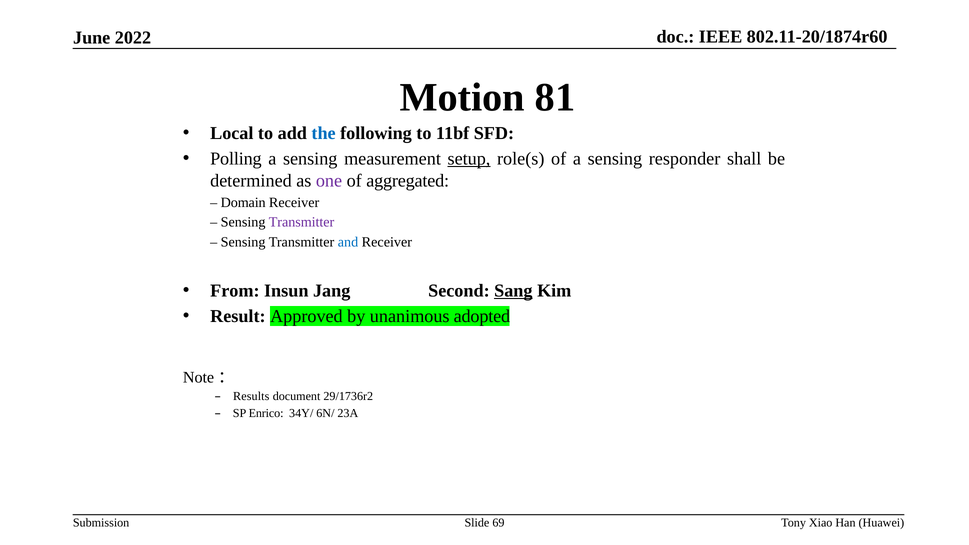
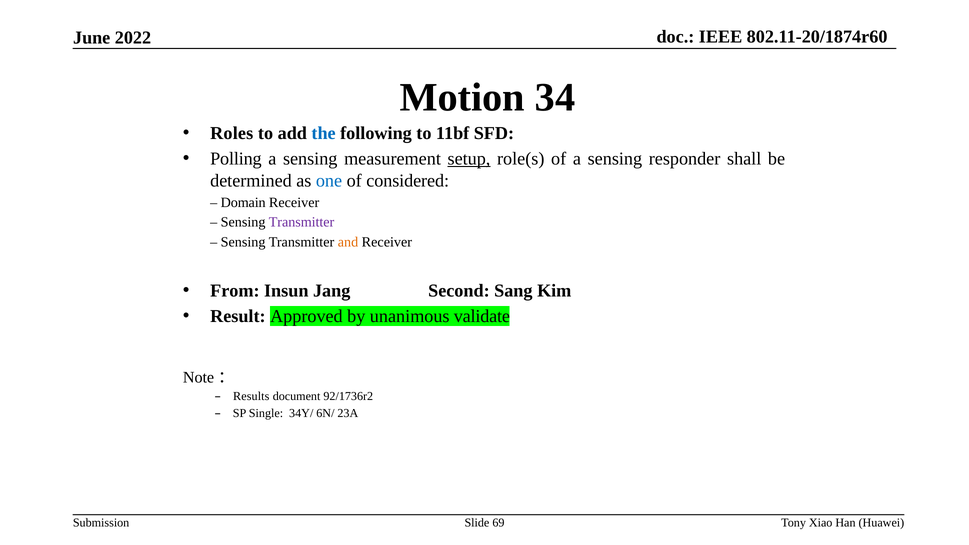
81: 81 -> 34
Local: Local -> Roles
one colour: purple -> blue
aggregated: aggregated -> considered
and colour: blue -> orange
Sang underline: present -> none
adopted: adopted -> validate
29/1736r2: 29/1736r2 -> 92/1736r2
Enrico: Enrico -> Single
